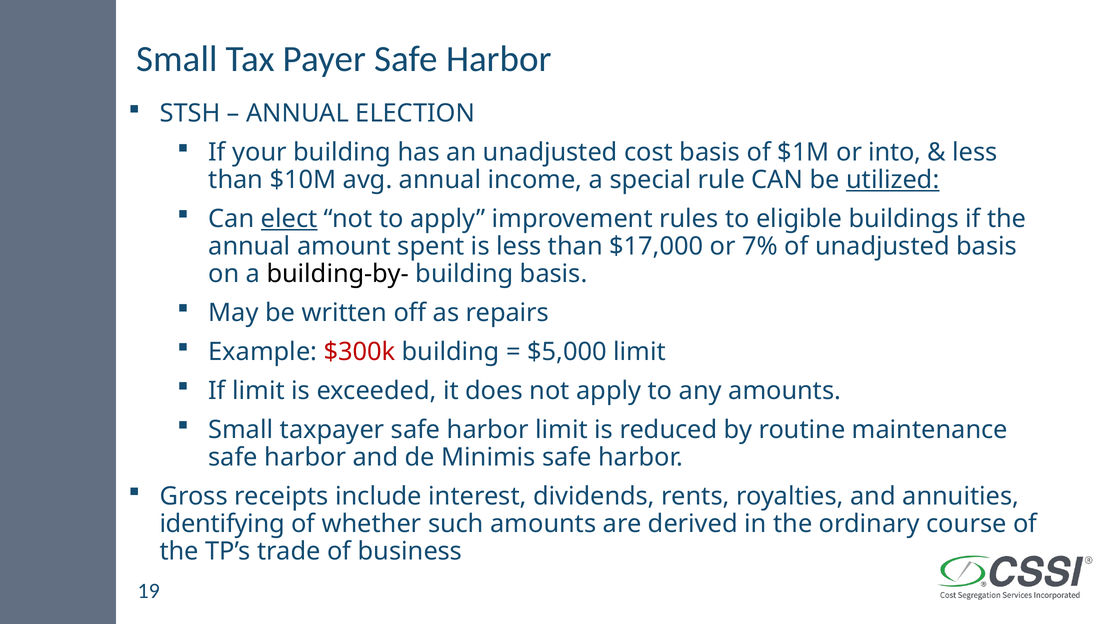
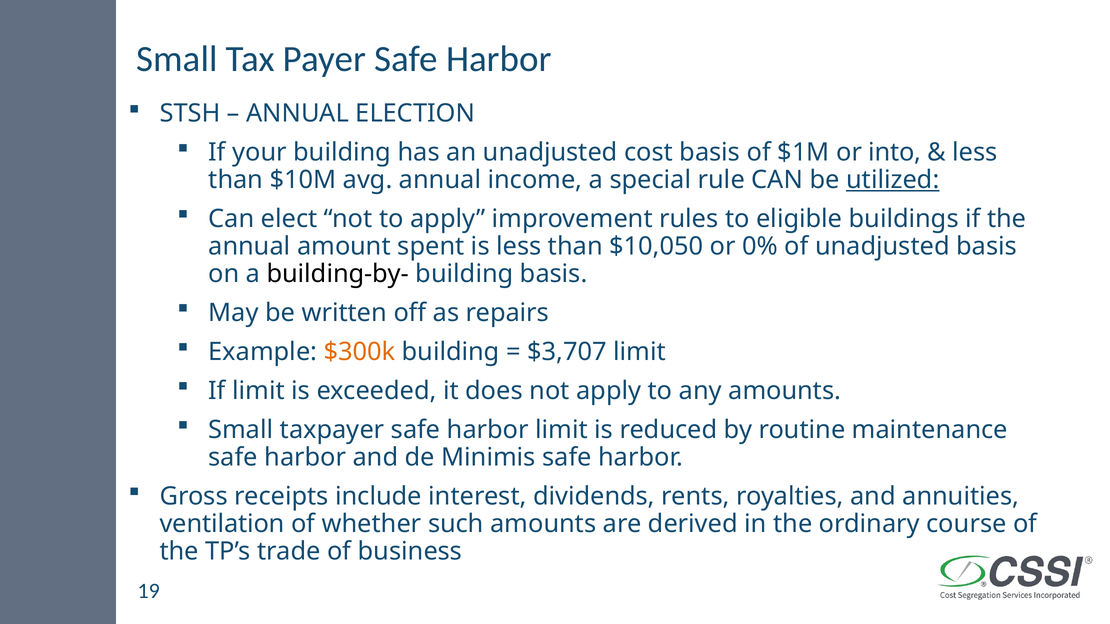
elect underline: present -> none
$17,000: $17,000 -> $10,050
7%: 7% -> 0%
$300k colour: red -> orange
$5,000: $5,000 -> $3,707
identifying: identifying -> ventilation
